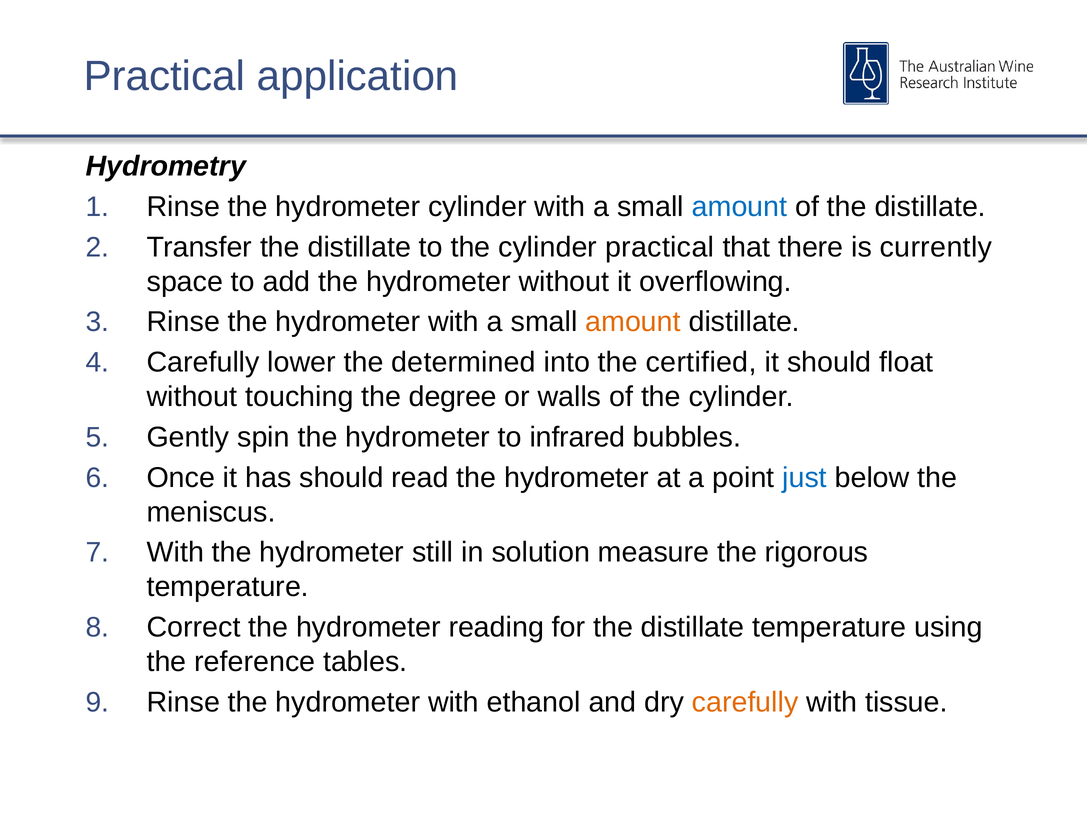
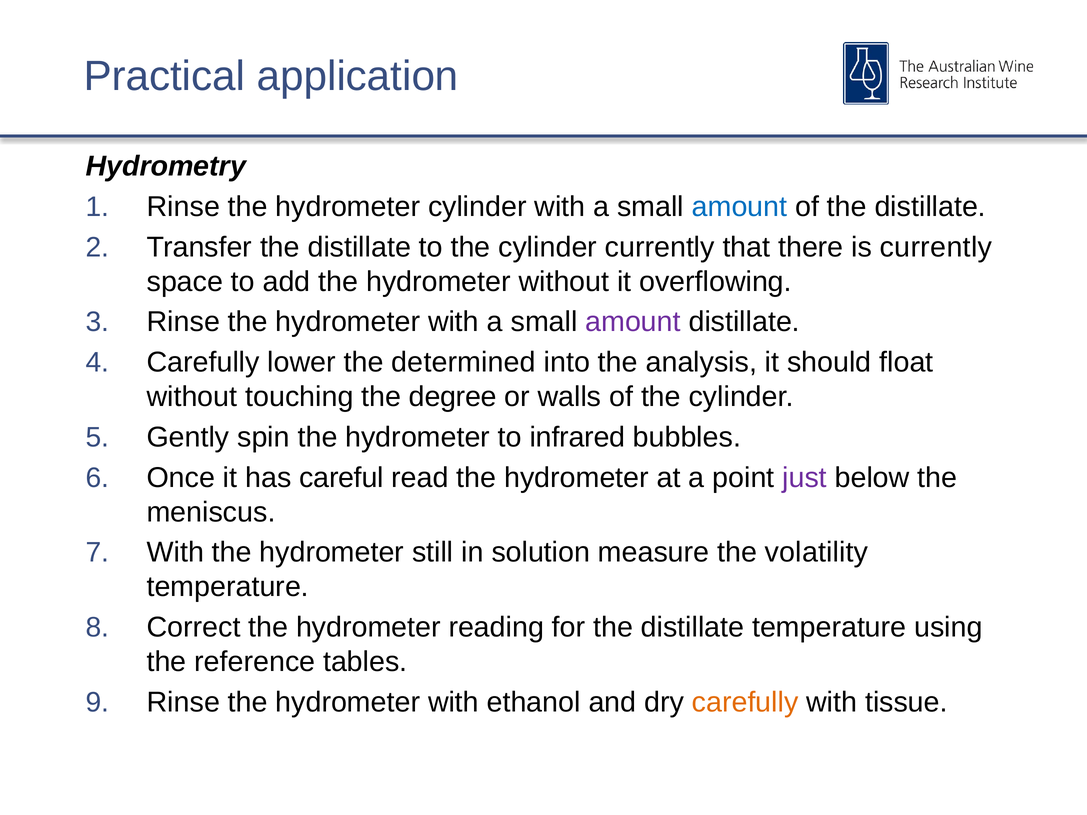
cylinder practical: practical -> currently
amount at (633, 322) colour: orange -> purple
certified: certified -> analysis
has should: should -> careful
just colour: blue -> purple
rigorous: rigorous -> volatility
